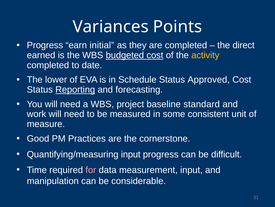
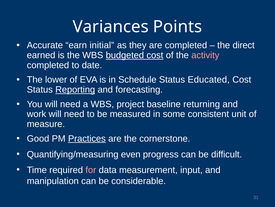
Progress at (45, 45): Progress -> Accurate
activity colour: yellow -> pink
Approved: Approved -> Educated
standard: standard -> returning
Practices underline: none -> present
Quantifying/measuring input: input -> even
